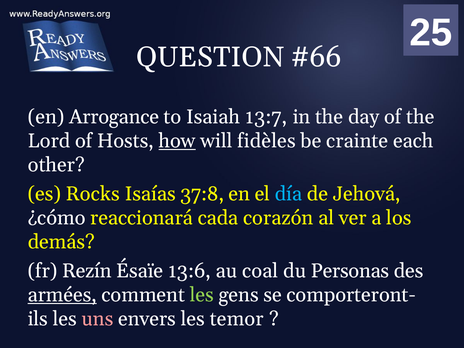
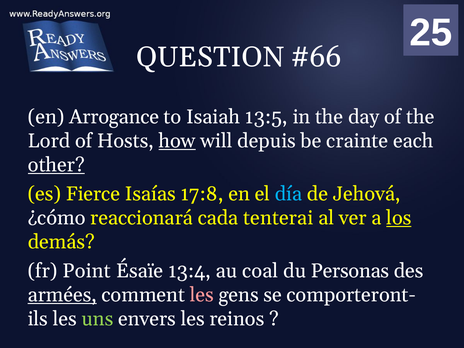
13:7: 13:7 -> 13:5
fidèles: fidèles -> depuis
other underline: none -> present
Rocks: Rocks -> Fierce
37:8: 37:8 -> 17:8
corazón: corazón -> tenterai
los underline: none -> present
Rezín: Rezín -> Point
13:6: 13:6 -> 13:4
les at (202, 295) colour: light green -> pink
uns colour: pink -> light green
temor: temor -> reinos
